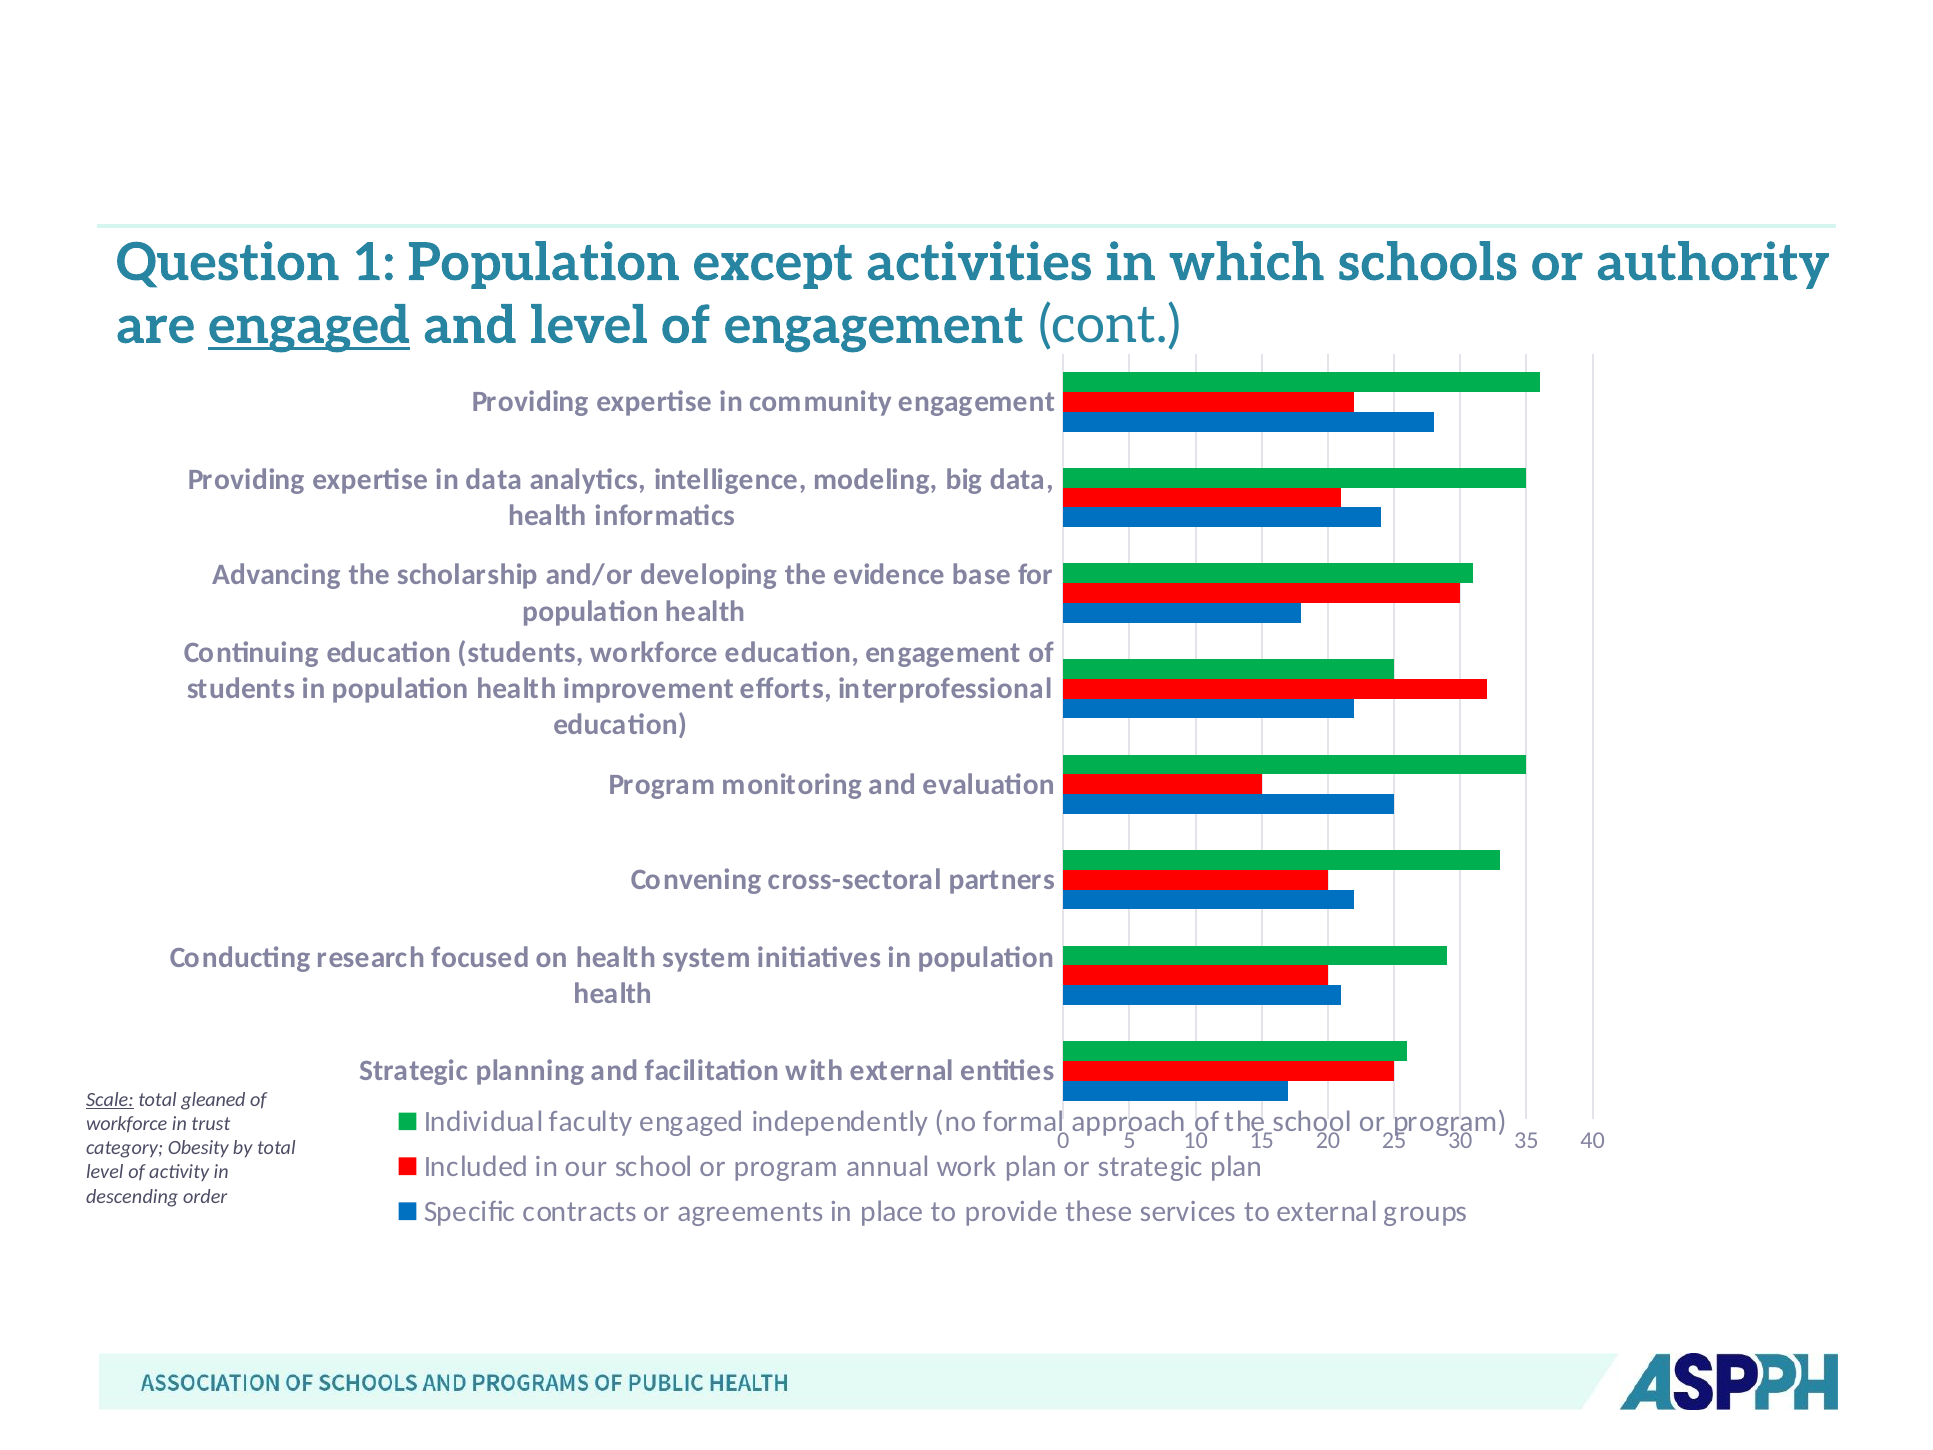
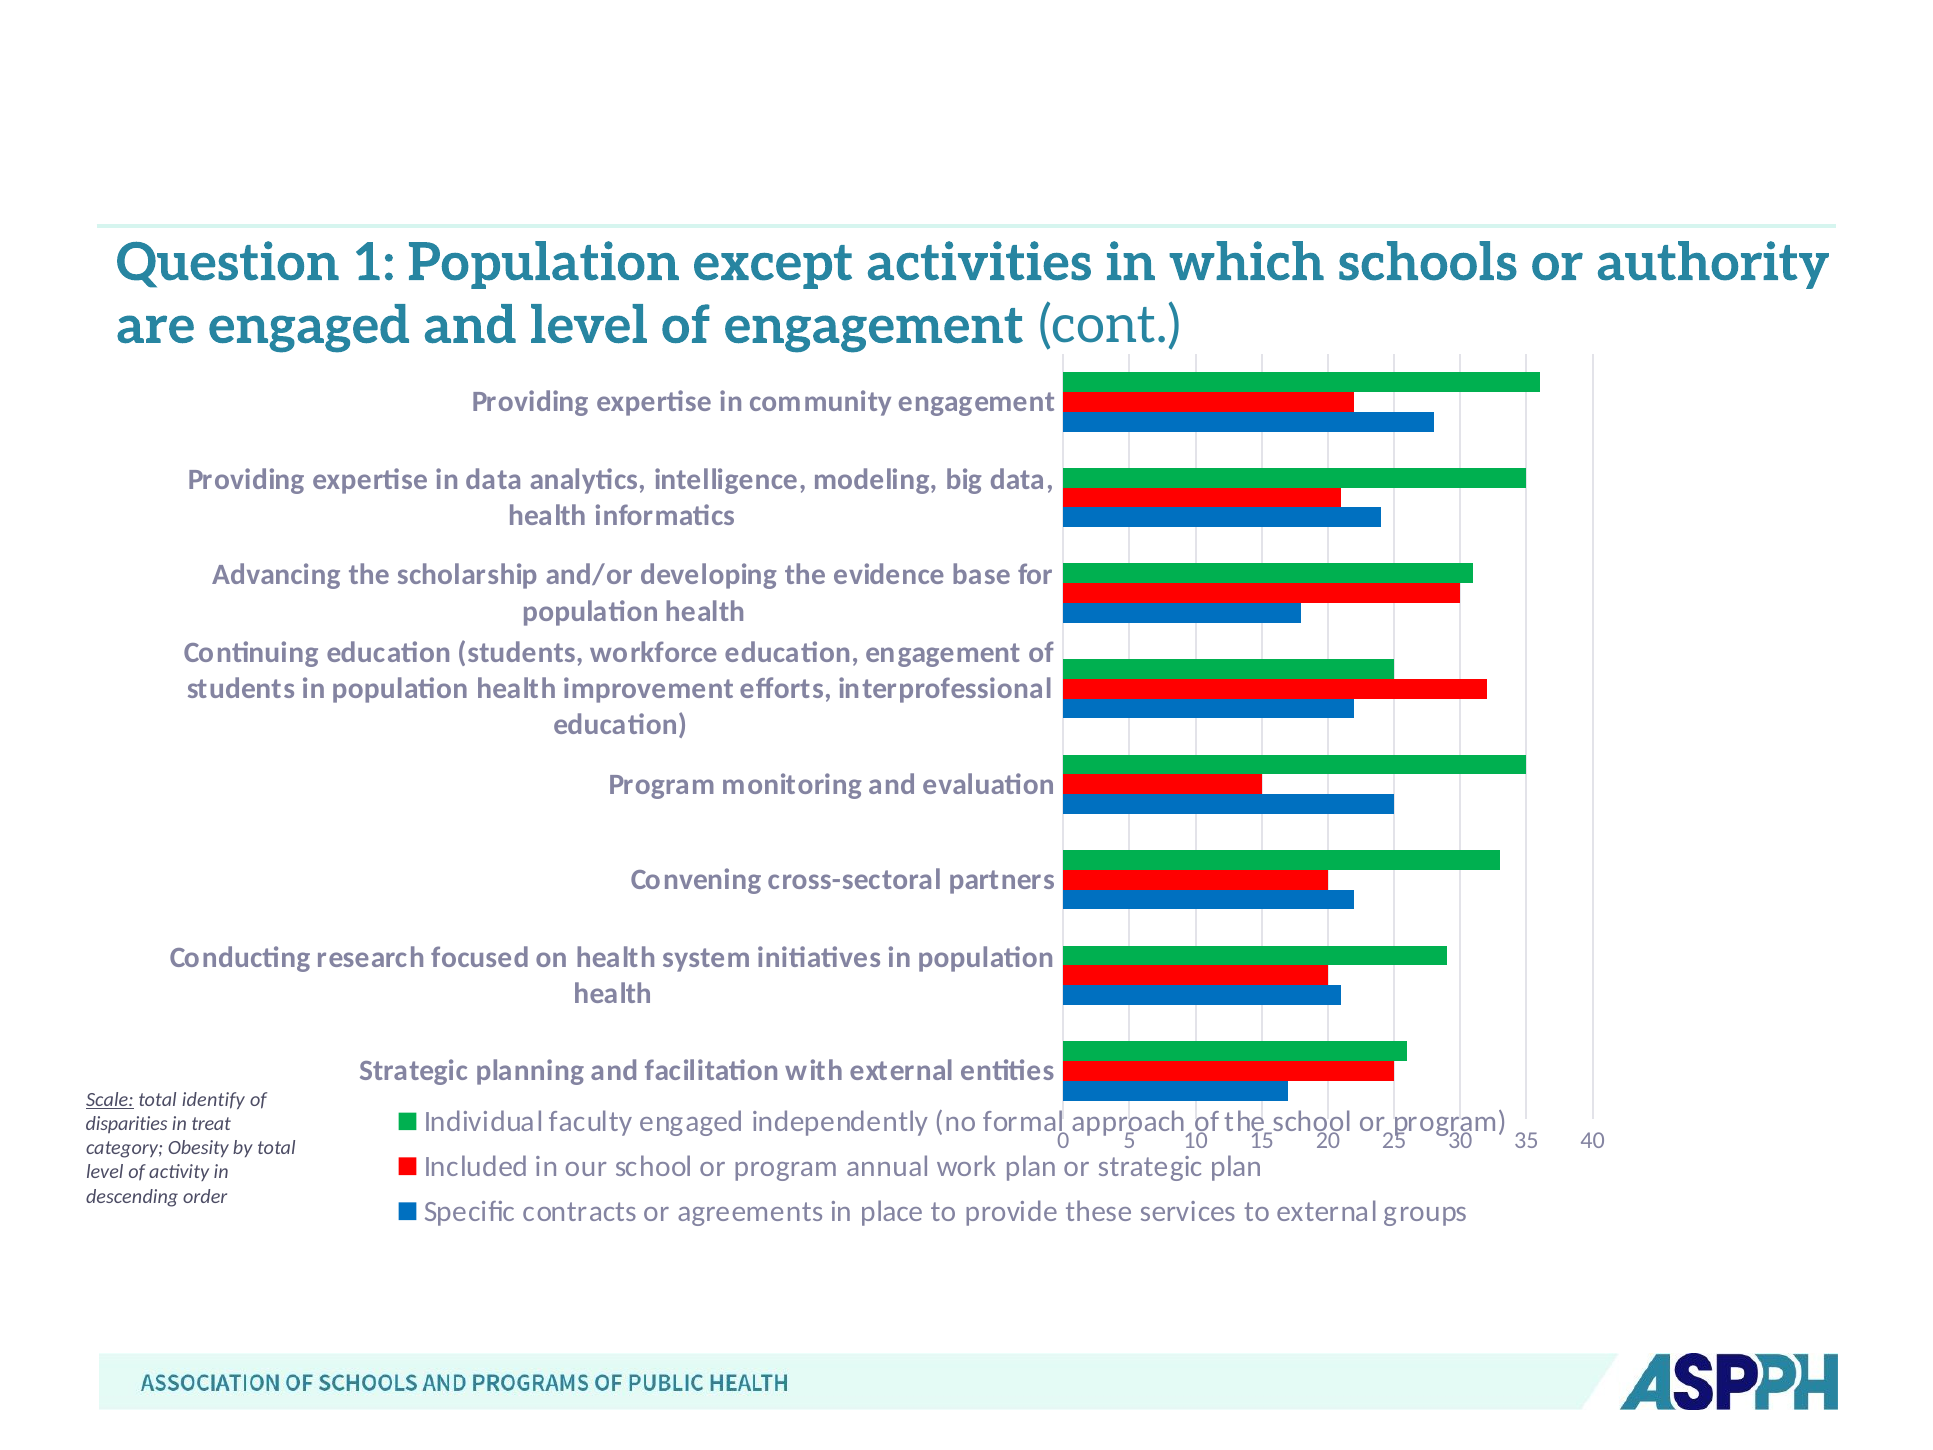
engaged at (309, 326) underline: present -> none
gleaned: gleaned -> identify
workforce at (127, 1124): workforce -> disparities
trust: trust -> treat
